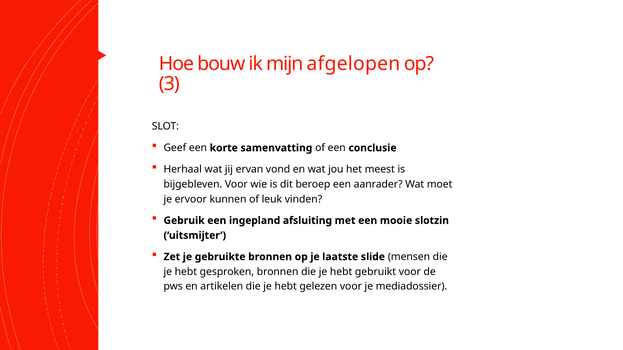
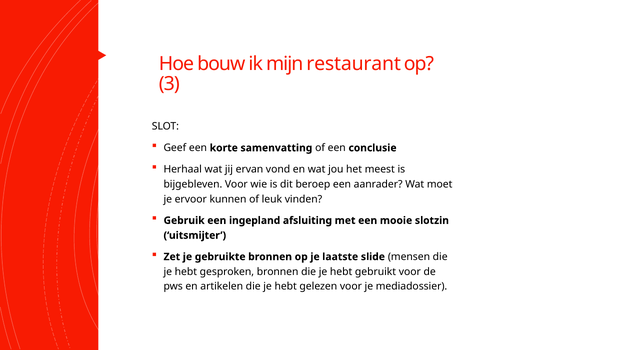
afgelopen: afgelopen -> restaurant
